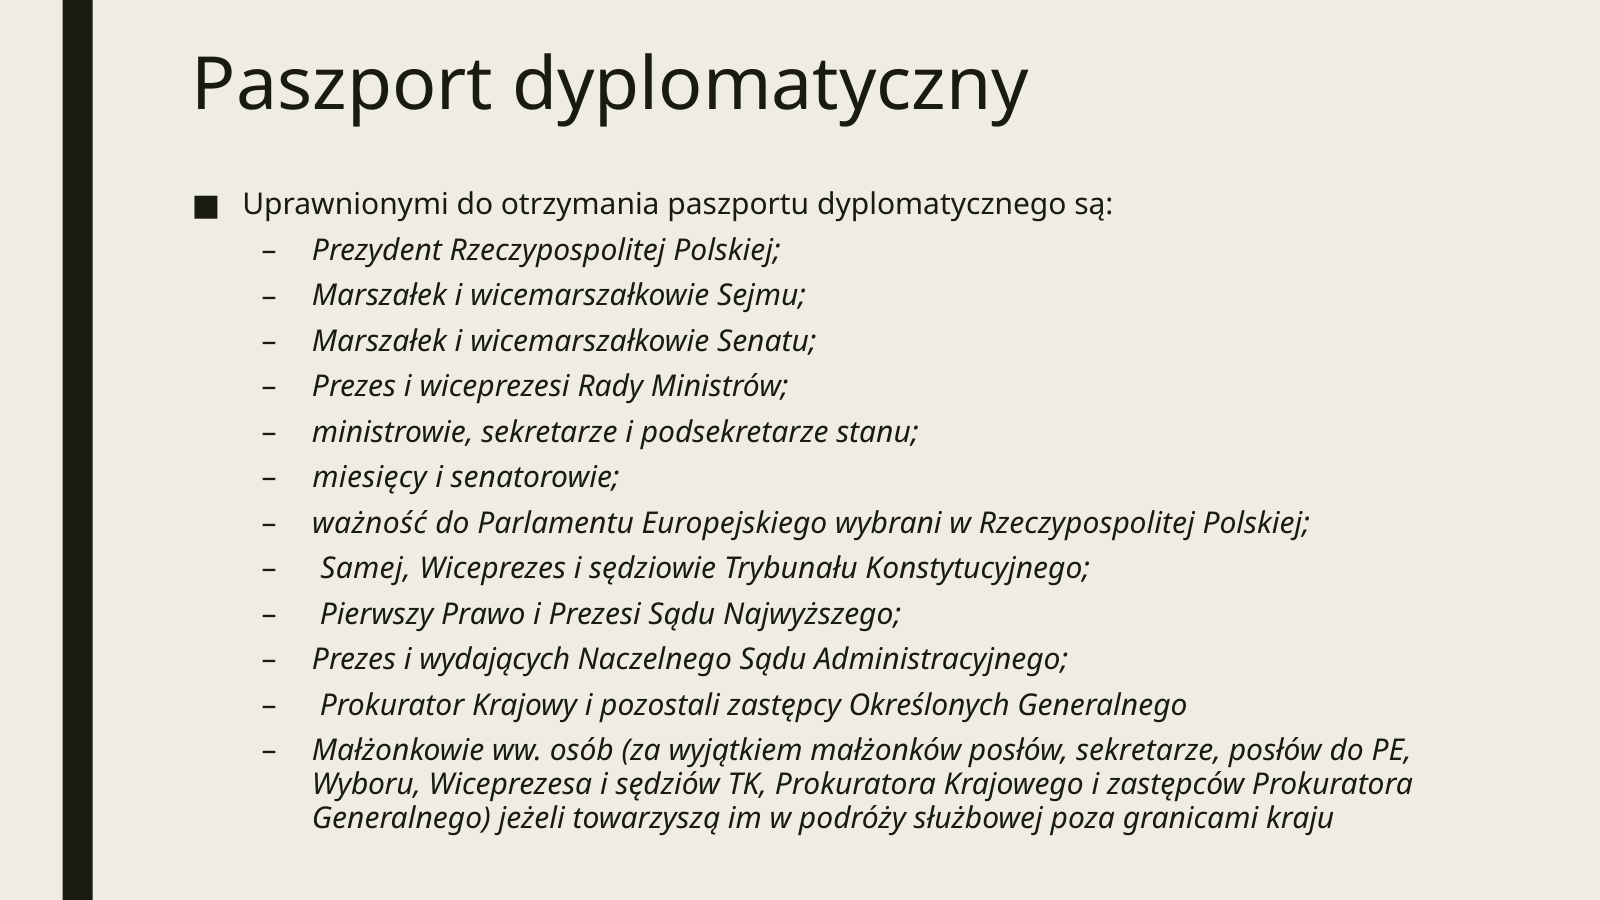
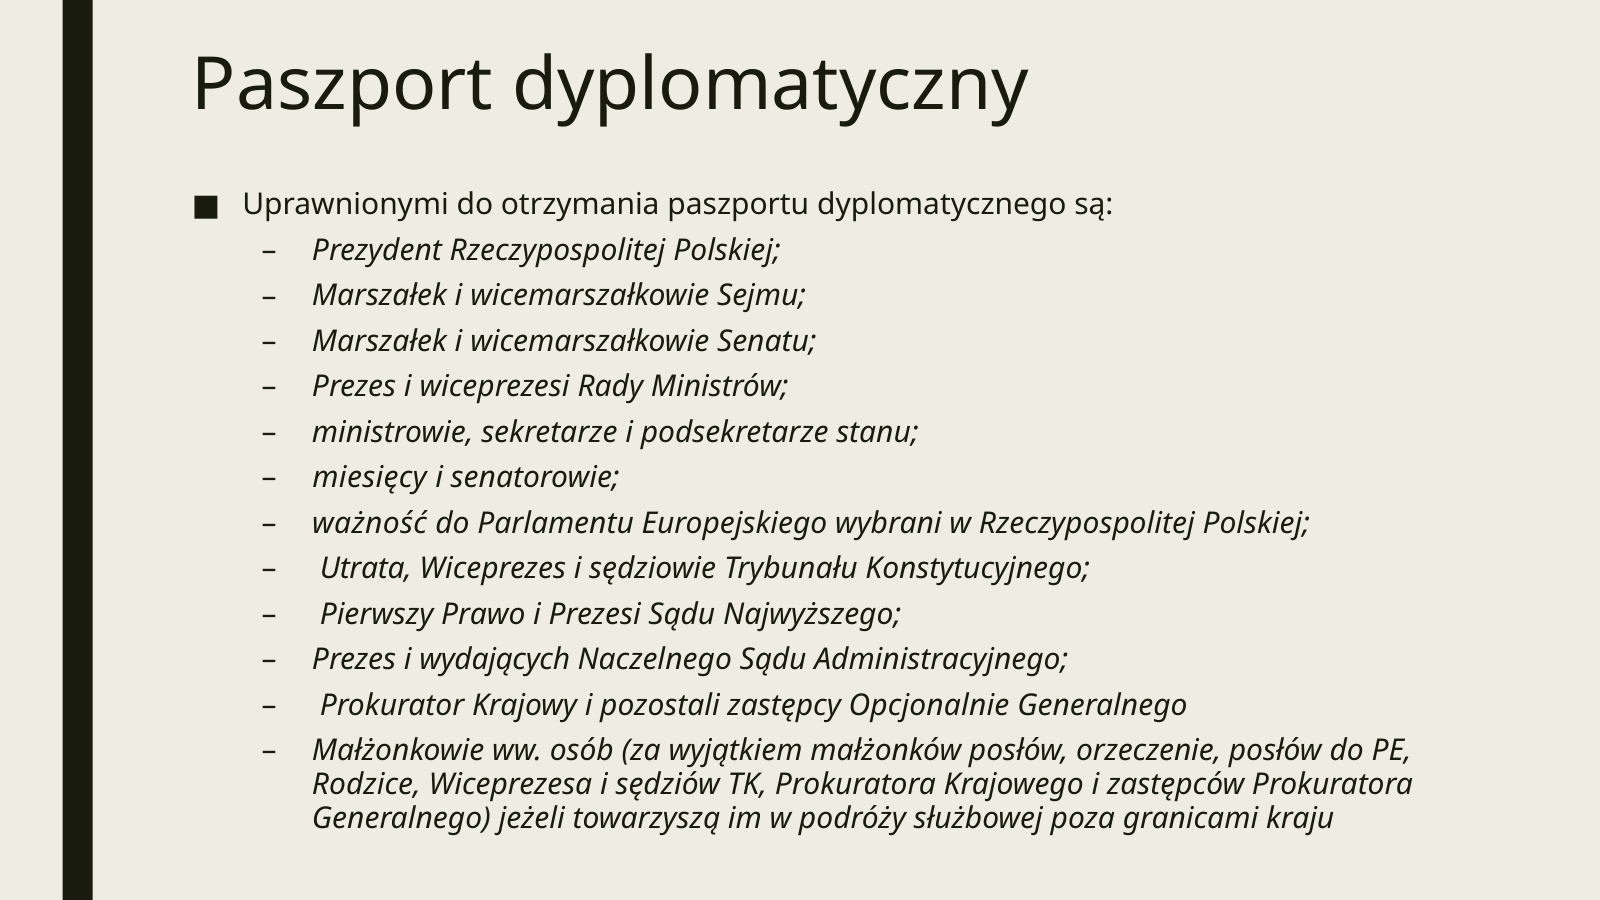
Samej: Samej -> Utrata
Określonych: Określonych -> Opcjonalnie
posłów sekretarze: sekretarze -> orzeczenie
Wyboru: Wyboru -> Rodzice
